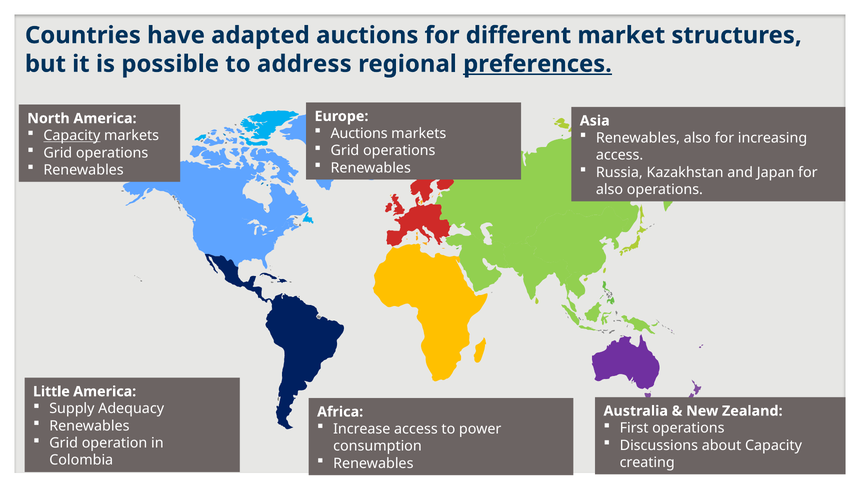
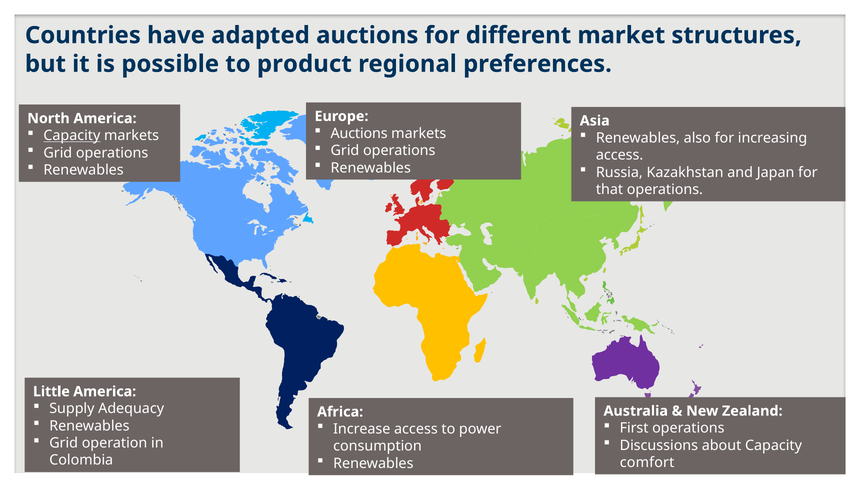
address: address -> product
preferences underline: present -> none
also at (609, 190): also -> that
creating: creating -> comfort
